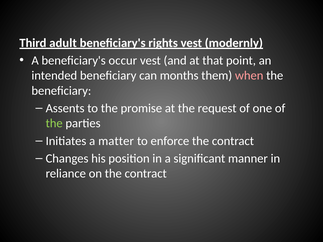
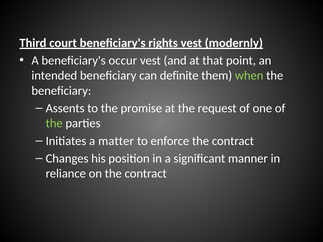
adult: adult -> court
months: months -> definite
when colour: pink -> light green
